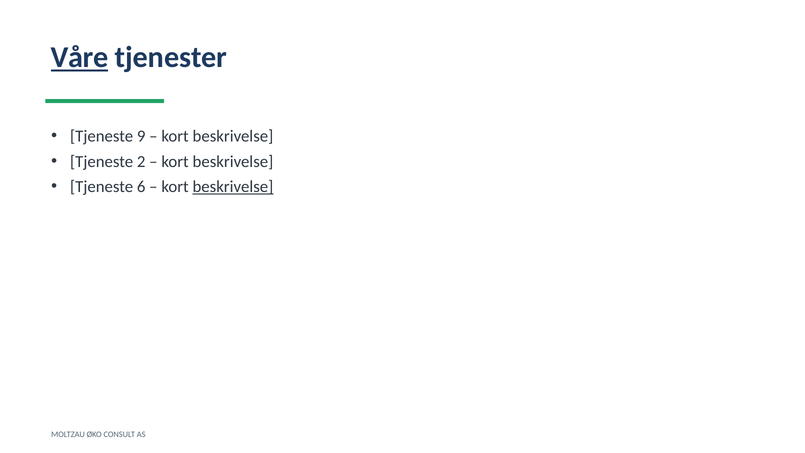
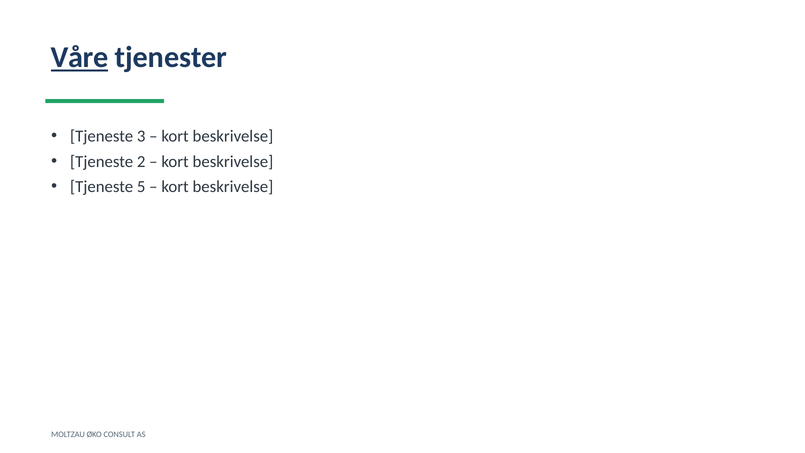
9: 9 -> 3
6: 6 -> 5
beskrivelse at (233, 187) underline: present -> none
